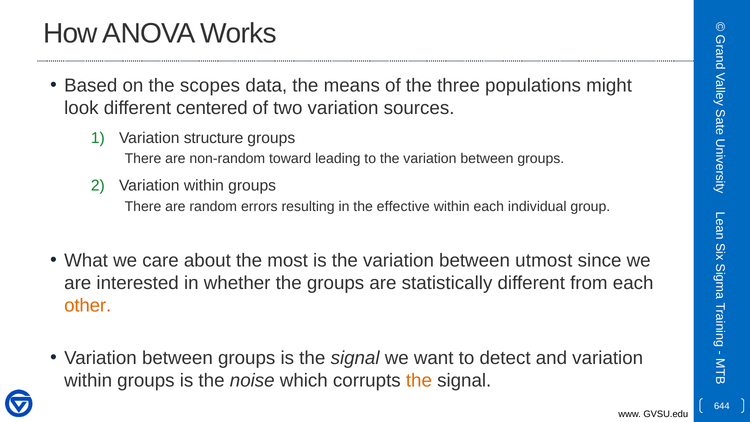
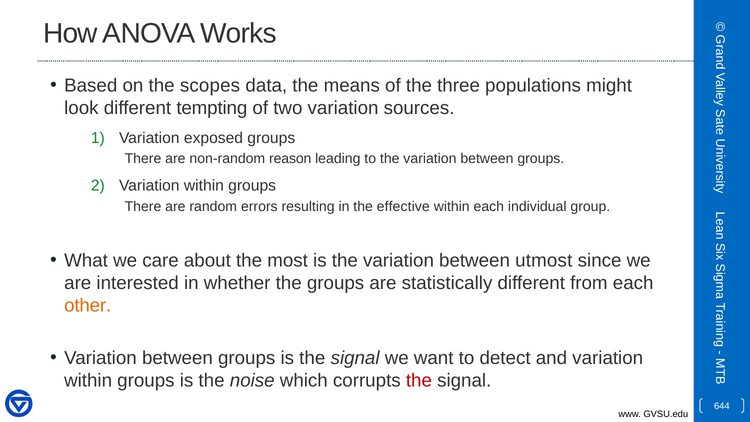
centered: centered -> tempting
structure: structure -> exposed
toward: toward -> reason
the at (419, 381) colour: orange -> red
